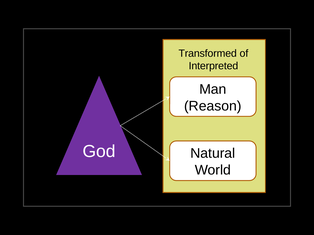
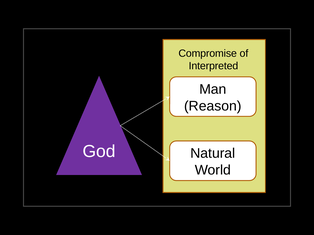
Transformed: Transformed -> Compromise
